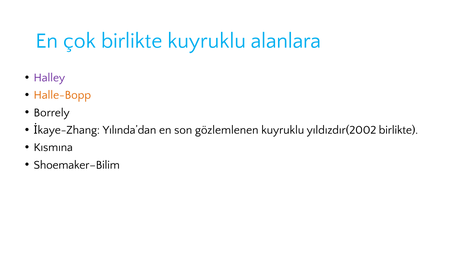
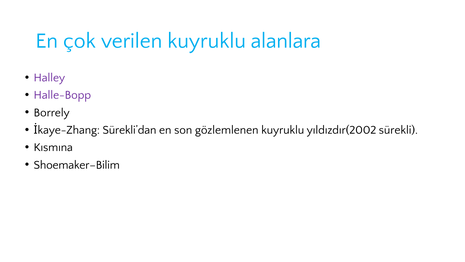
çok birlikte: birlikte -> verilen
Halle-Bopp colour: orange -> purple
Yılında’dan: Yılında’dan -> Sürekli’dan
yıldızdır(2002 birlikte: birlikte -> sürekli
